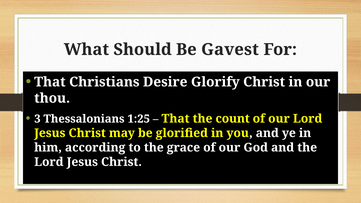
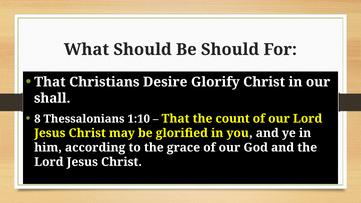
Be Gavest: Gavest -> Should
thou: thou -> shall
3: 3 -> 8
1:25: 1:25 -> 1:10
